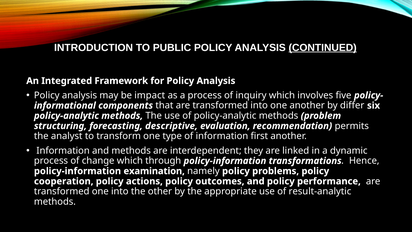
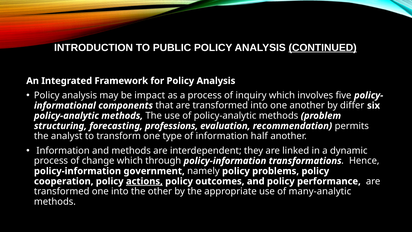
descriptive: descriptive -> professions
first: first -> half
examination: examination -> government
actions underline: none -> present
result-analytic: result-analytic -> many-analytic
